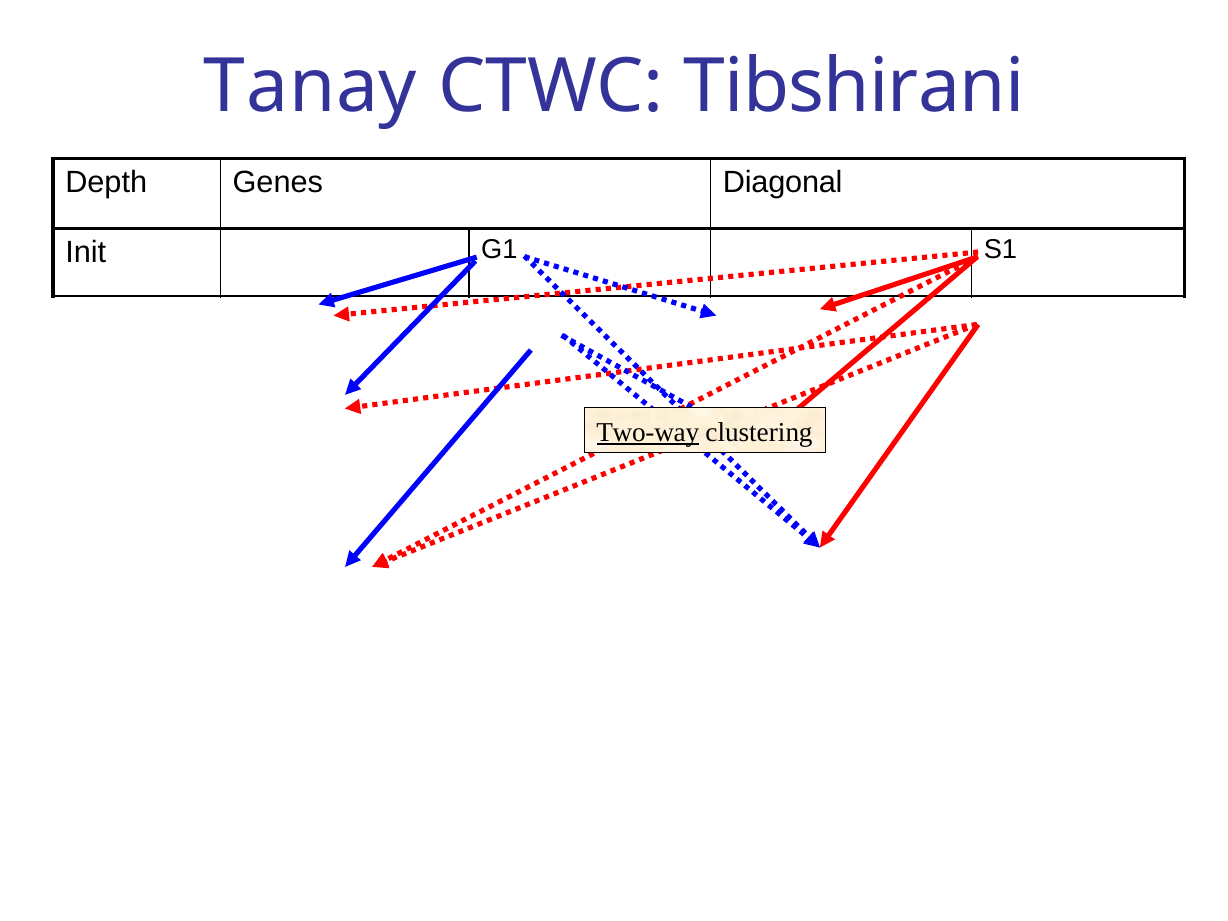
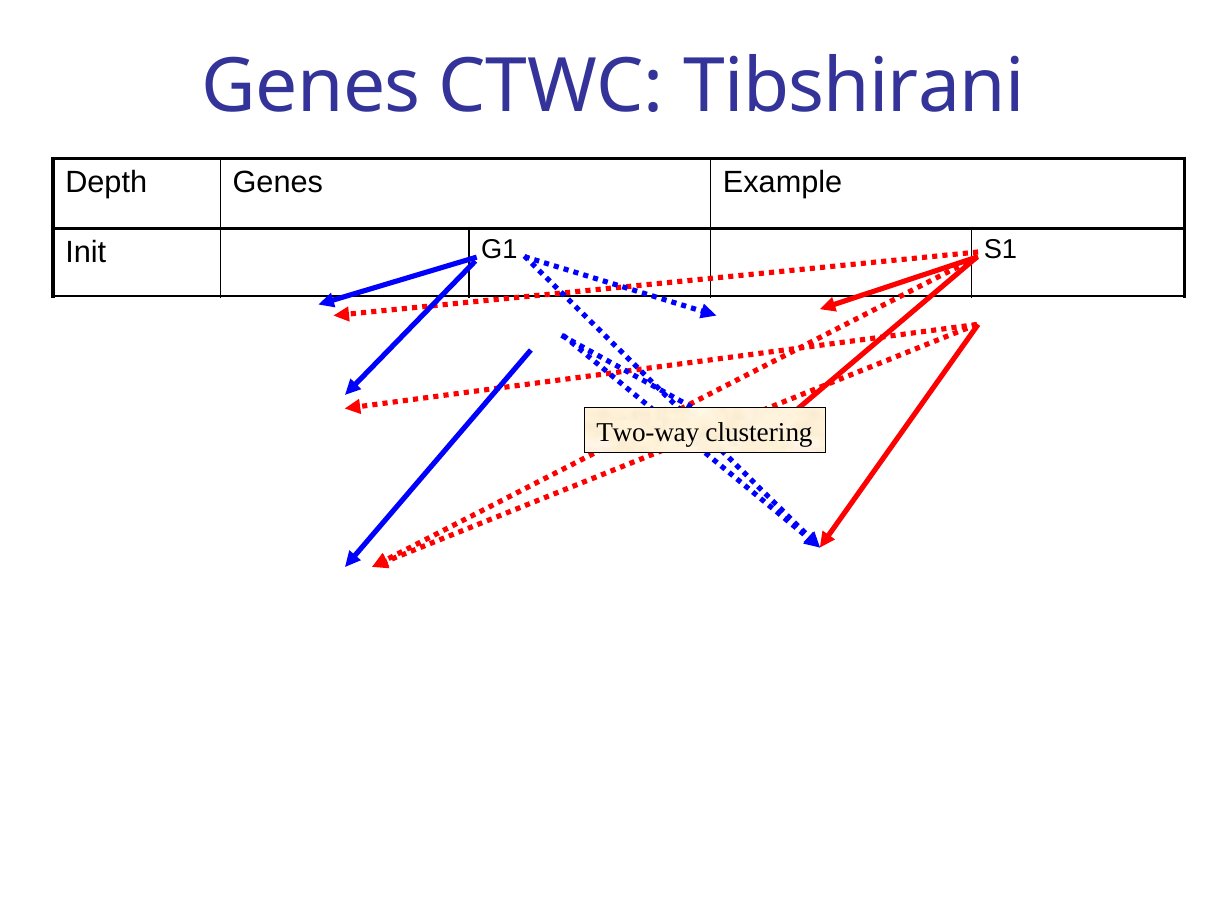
Tanay at (310, 87): Tanay -> Genes
Diagonal: Diagonal -> Example
Two-way underline: present -> none
